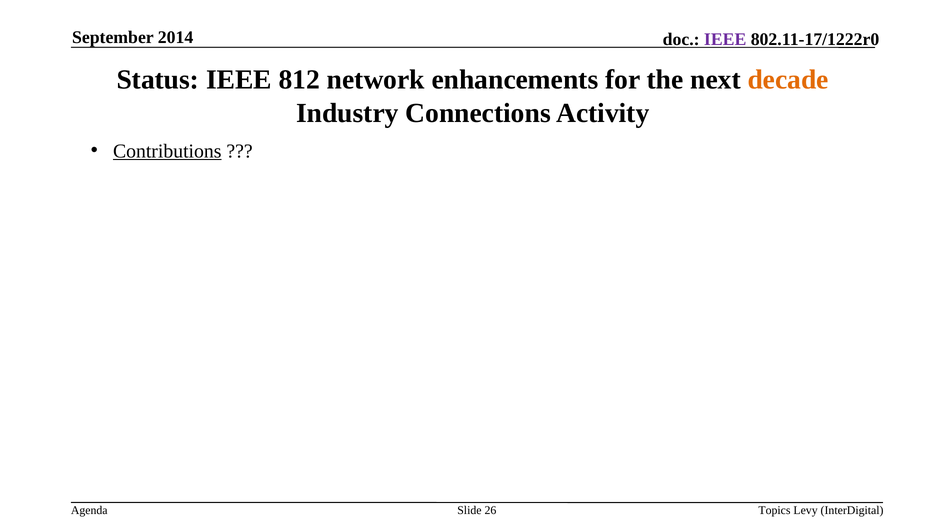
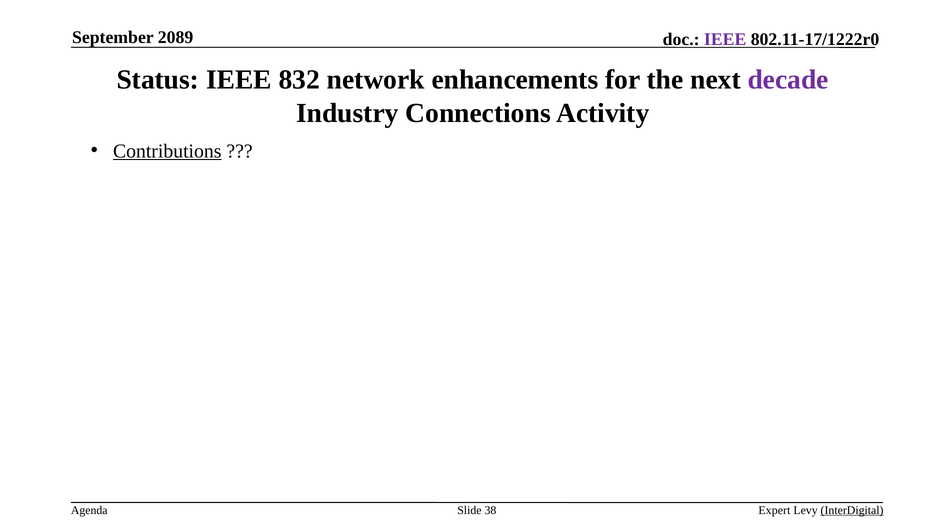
2014: 2014 -> 2089
812: 812 -> 832
decade colour: orange -> purple
26: 26 -> 38
Topics: Topics -> Expert
InterDigital underline: none -> present
